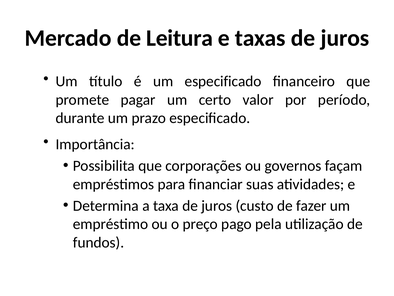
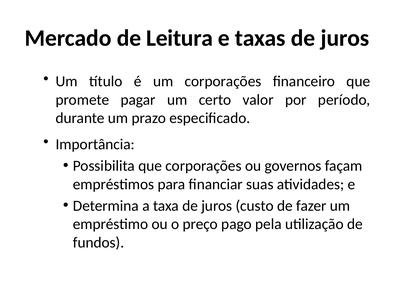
um especificado: especificado -> corporações
